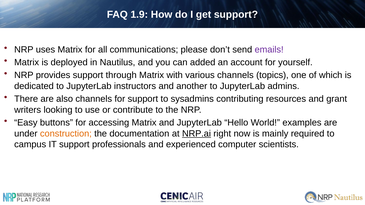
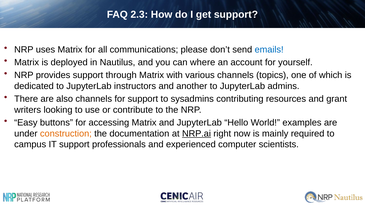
1.9: 1.9 -> 2.3
emails colour: purple -> blue
added: added -> where
